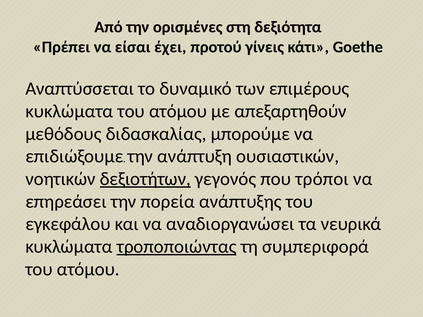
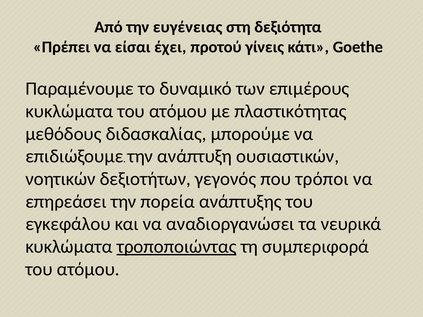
ορισμένες: ορισμένες -> ευγένειας
Αναπτύσσεται: Αναπτύσσεται -> Παραμένουμε
απεξαρτηθούν: απεξαρτηθούν -> πλαστικότητας
δεξιοτήτων underline: present -> none
